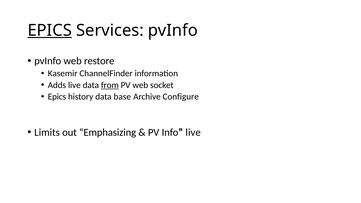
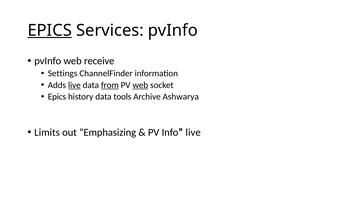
restore: restore -> receive
Kasemir: Kasemir -> Settings
live at (74, 85) underline: none -> present
web at (140, 85) underline: none -> present
base: base -> tools
Configure: Configure -> Ashwarya
